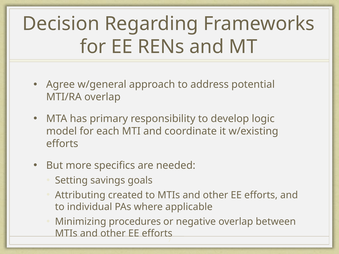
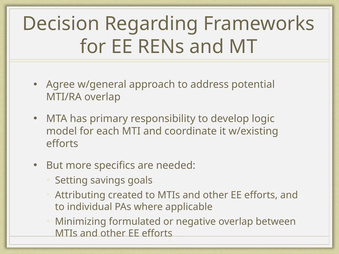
procedures: procedures -> formulated
